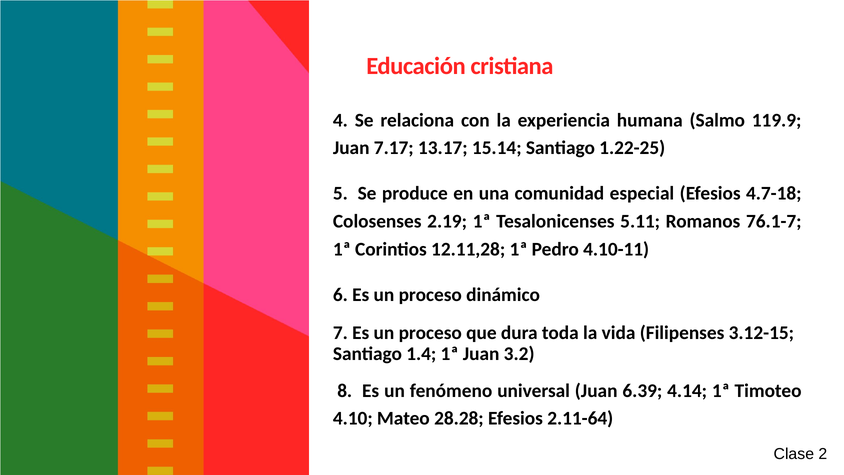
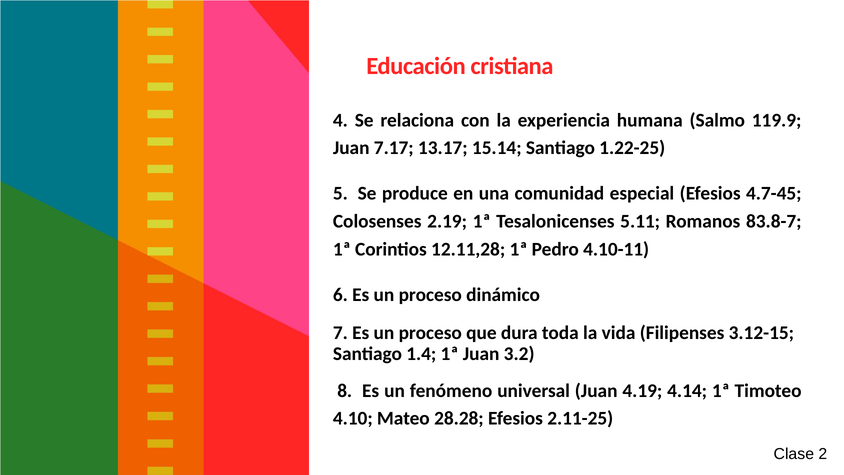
4.7-18: 4.7-18 -> 4.7-45
76.1-7: 76.1-7 -> 83.8-7
6.39: 6.39 -> 4.19
2.11-64: 2.11-64 -> 2.11-25
